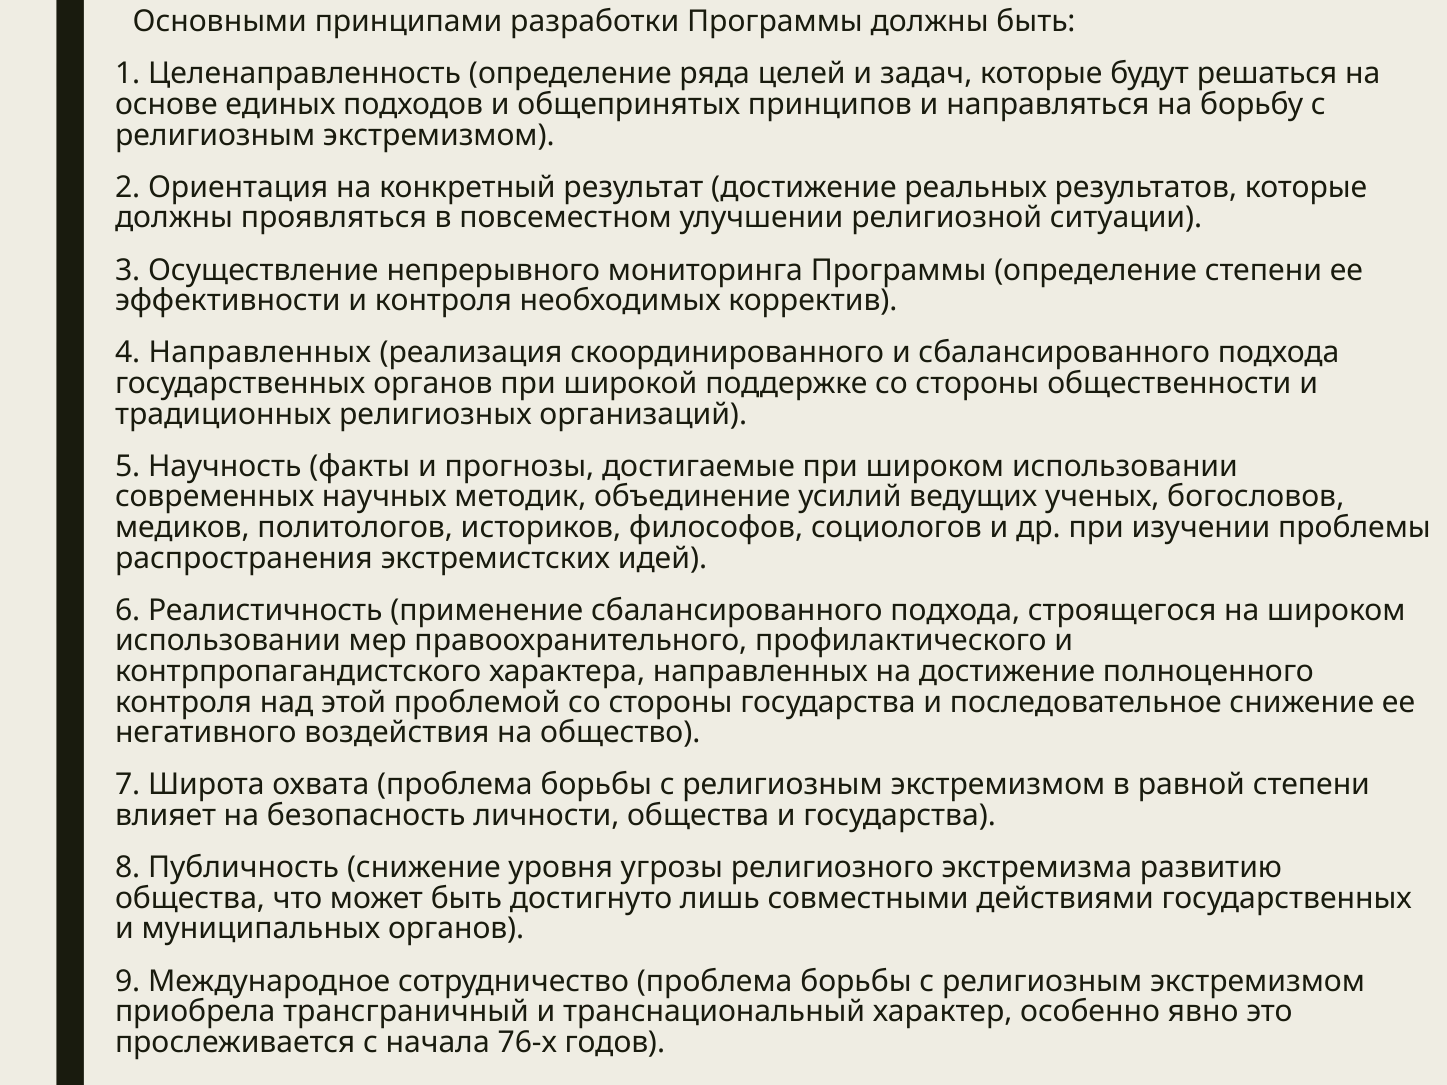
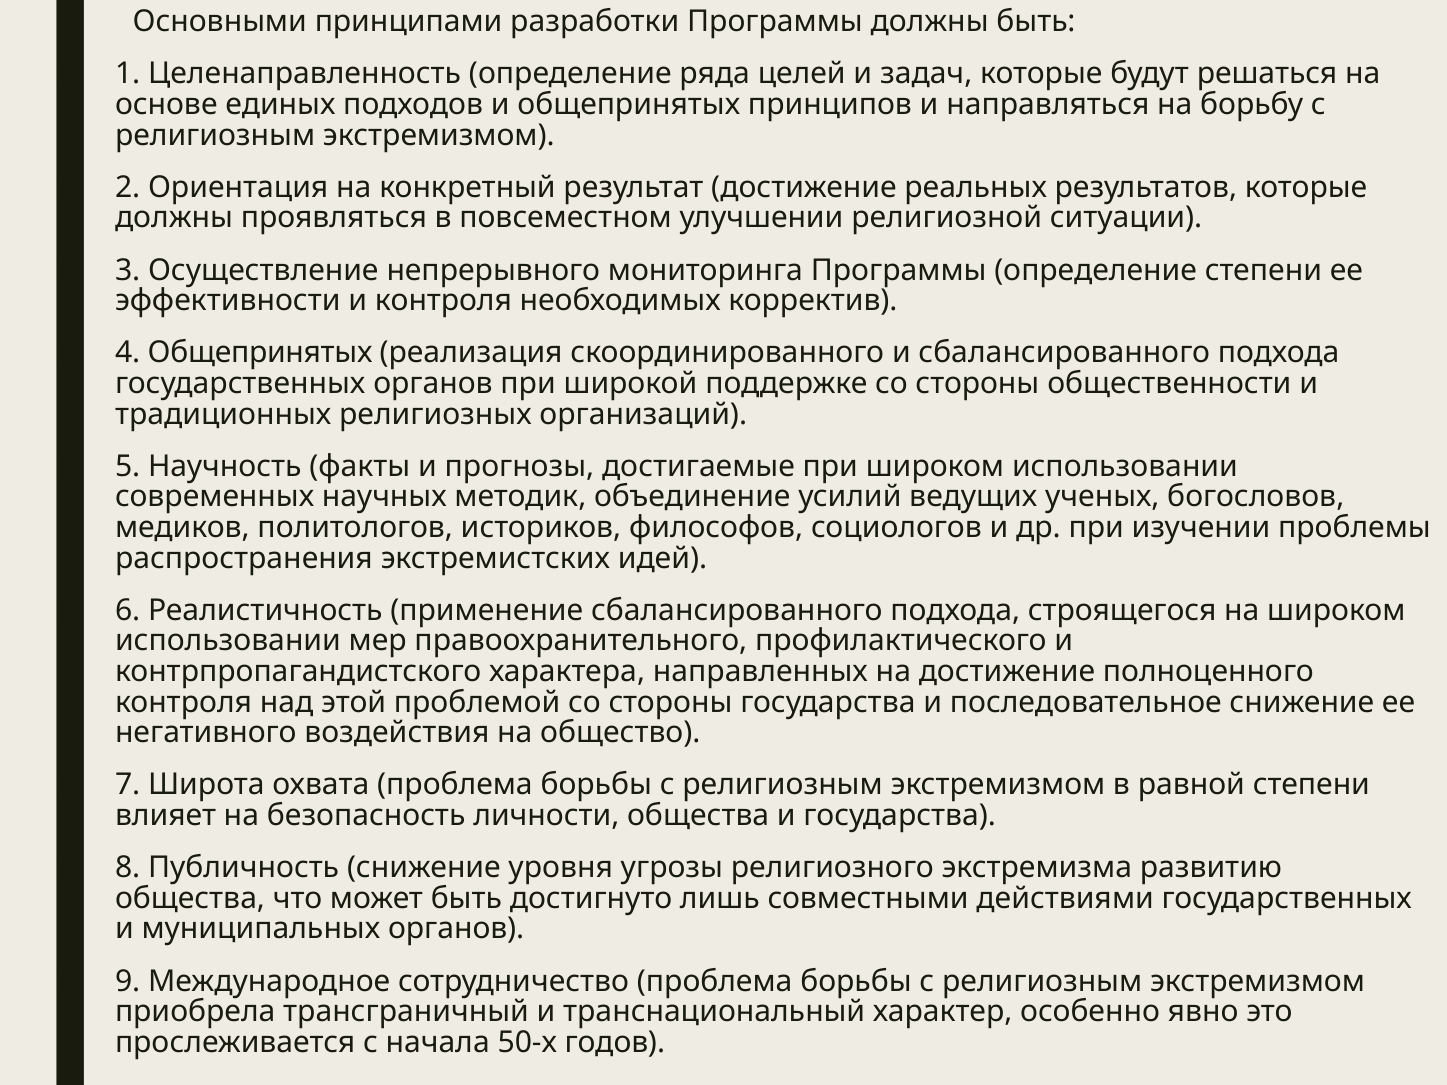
4 Направленных: Направленных -> Общепринятых
76-х: 76-х -> 50-х
